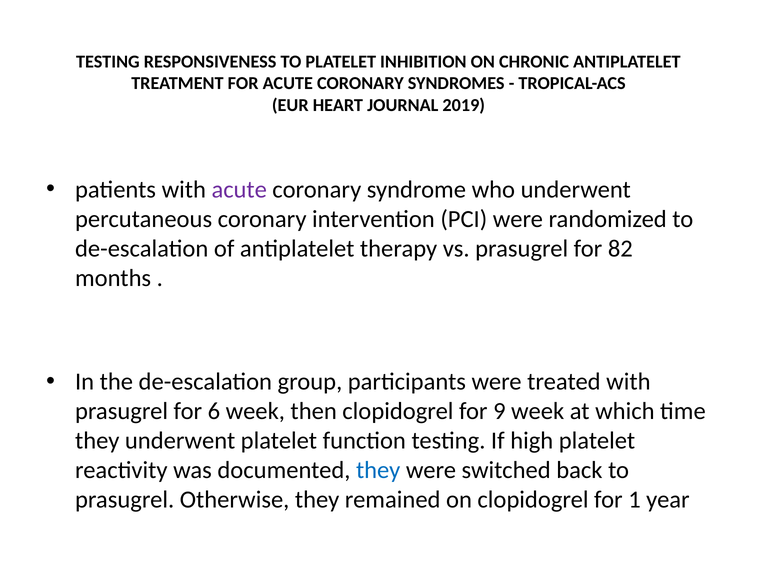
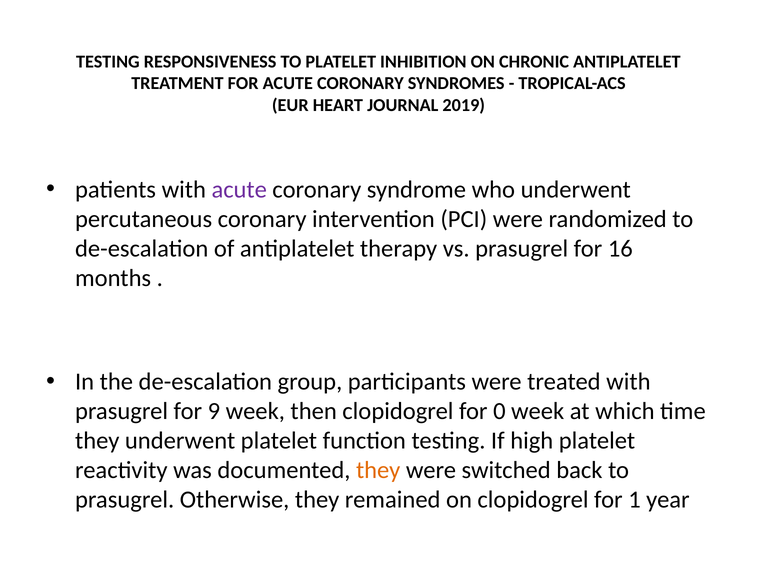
82: 82 -> 16
6: 6 -> 9
9: 9 -> 0
they at (378, 471) colour: blue -> orange
